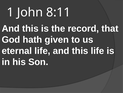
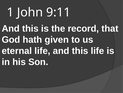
8:11: 8:11 -> 9:11
